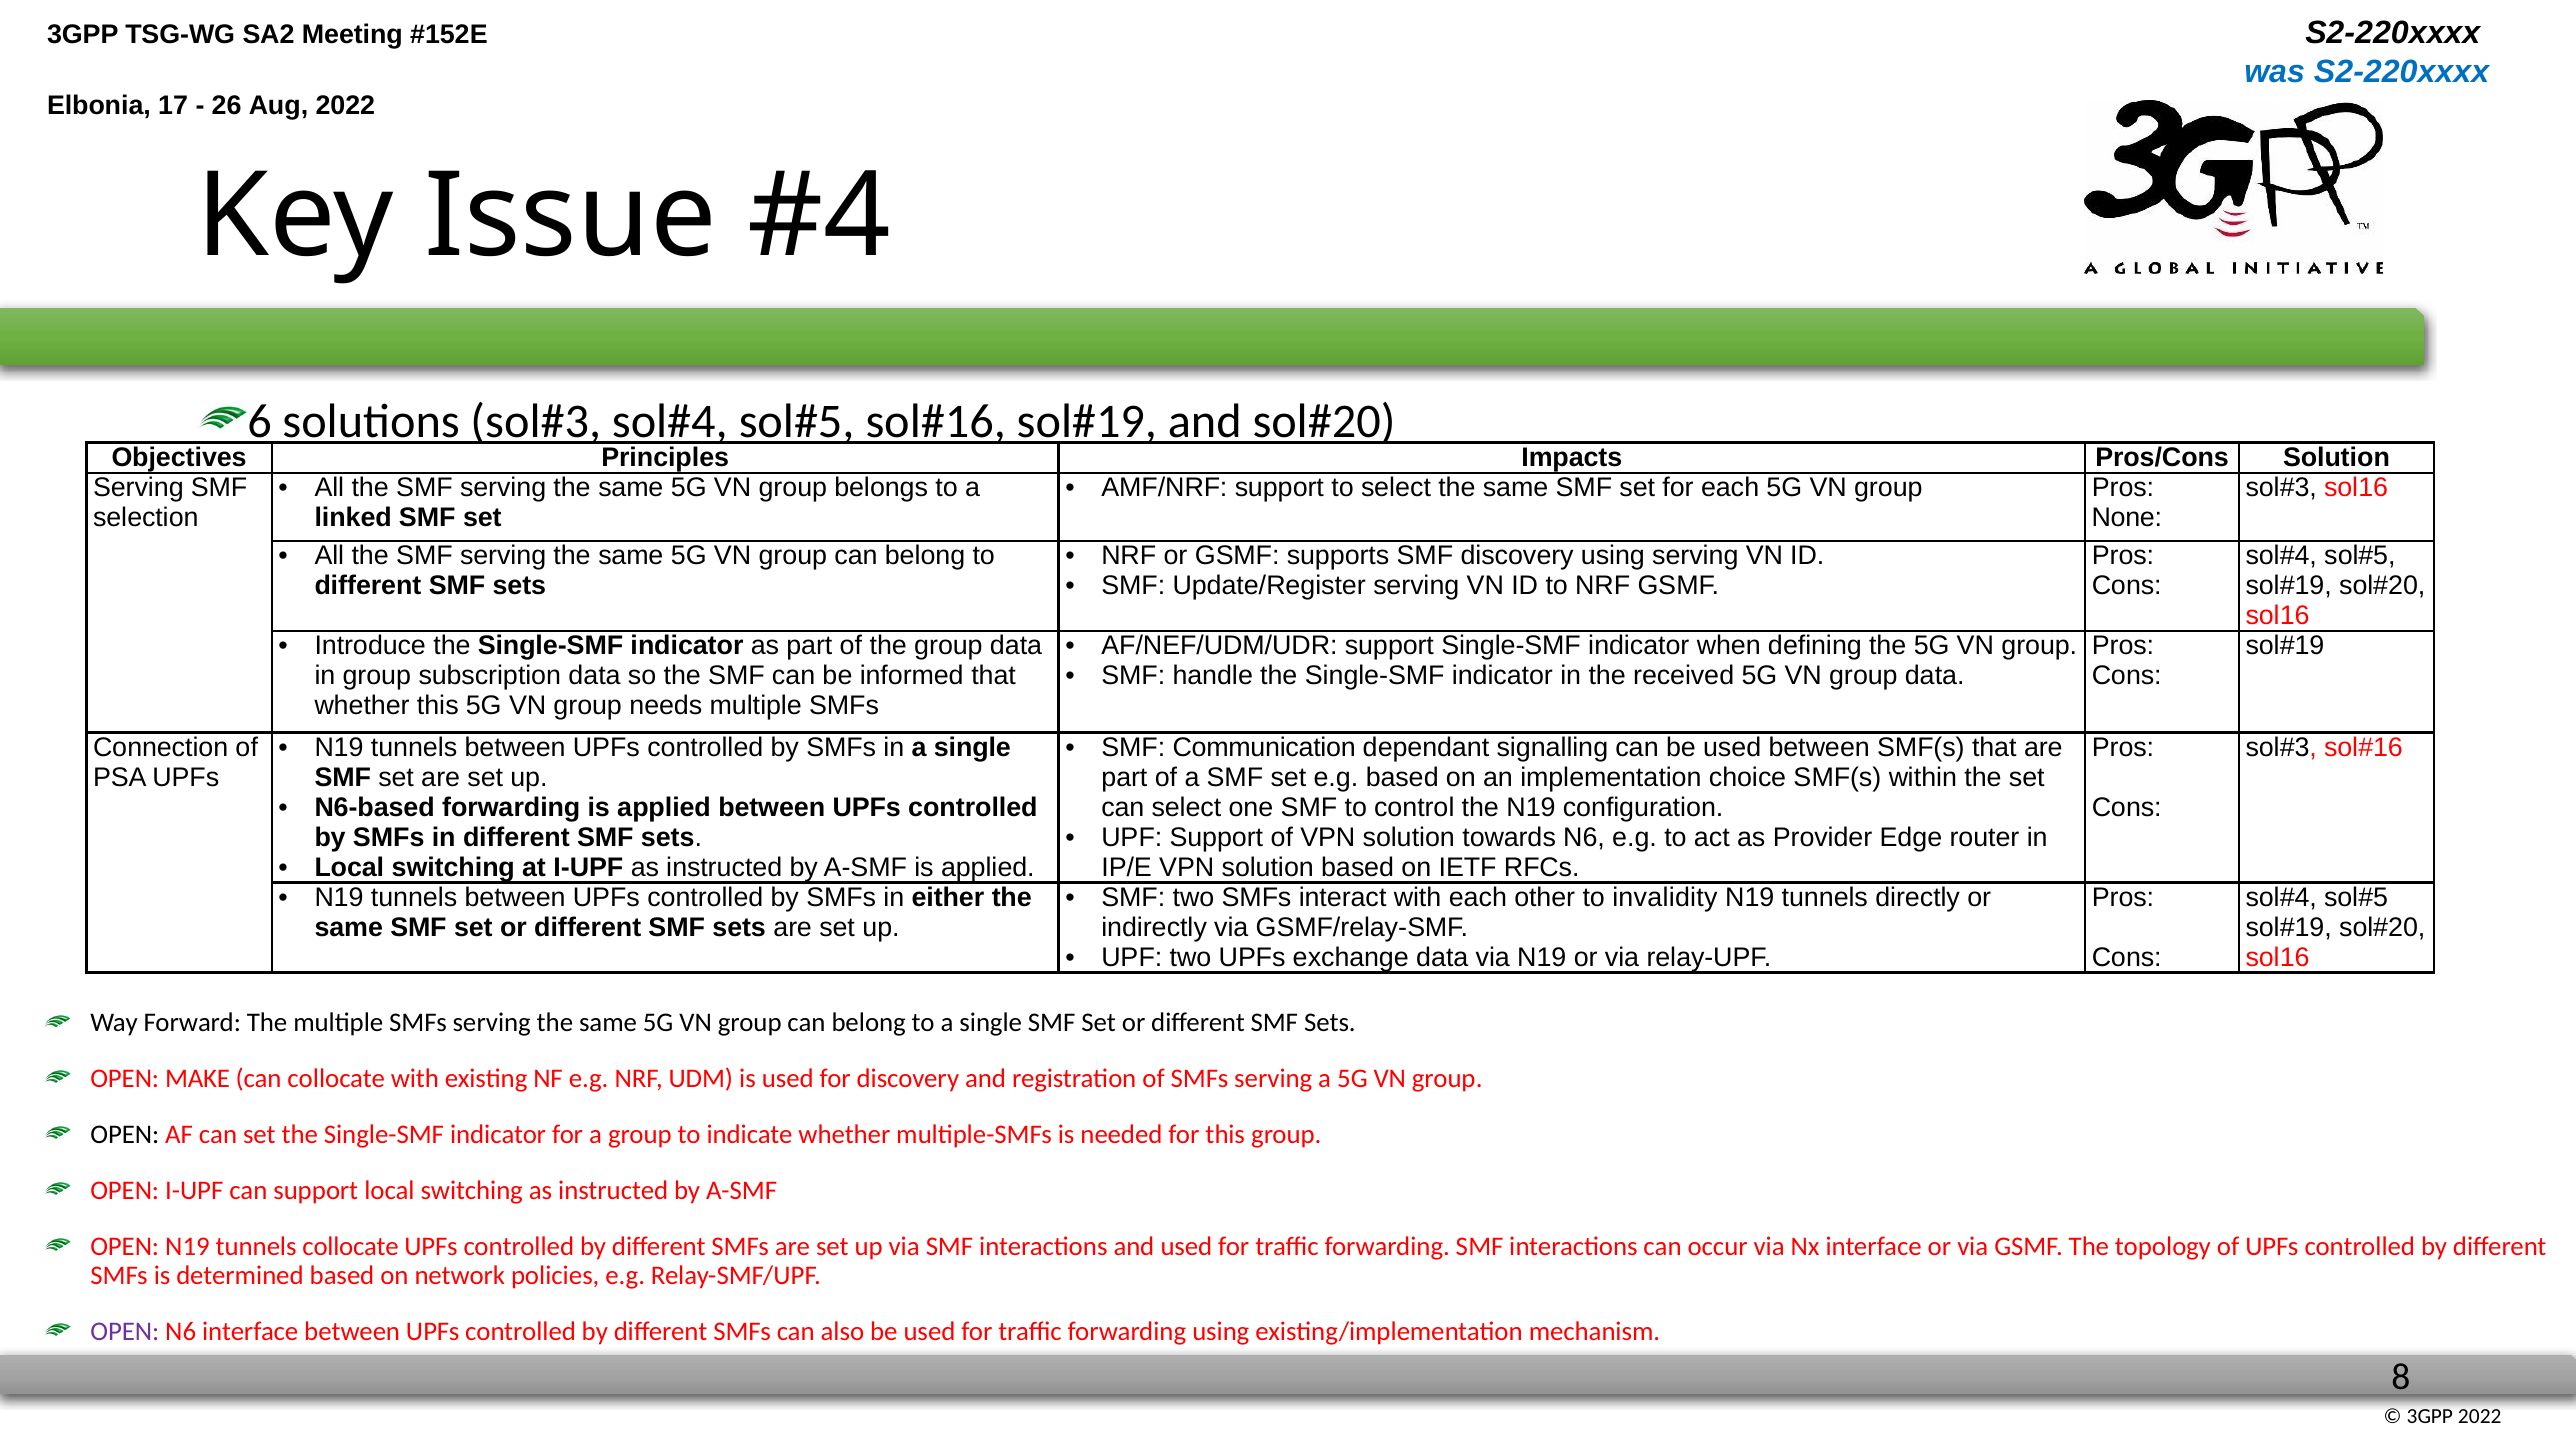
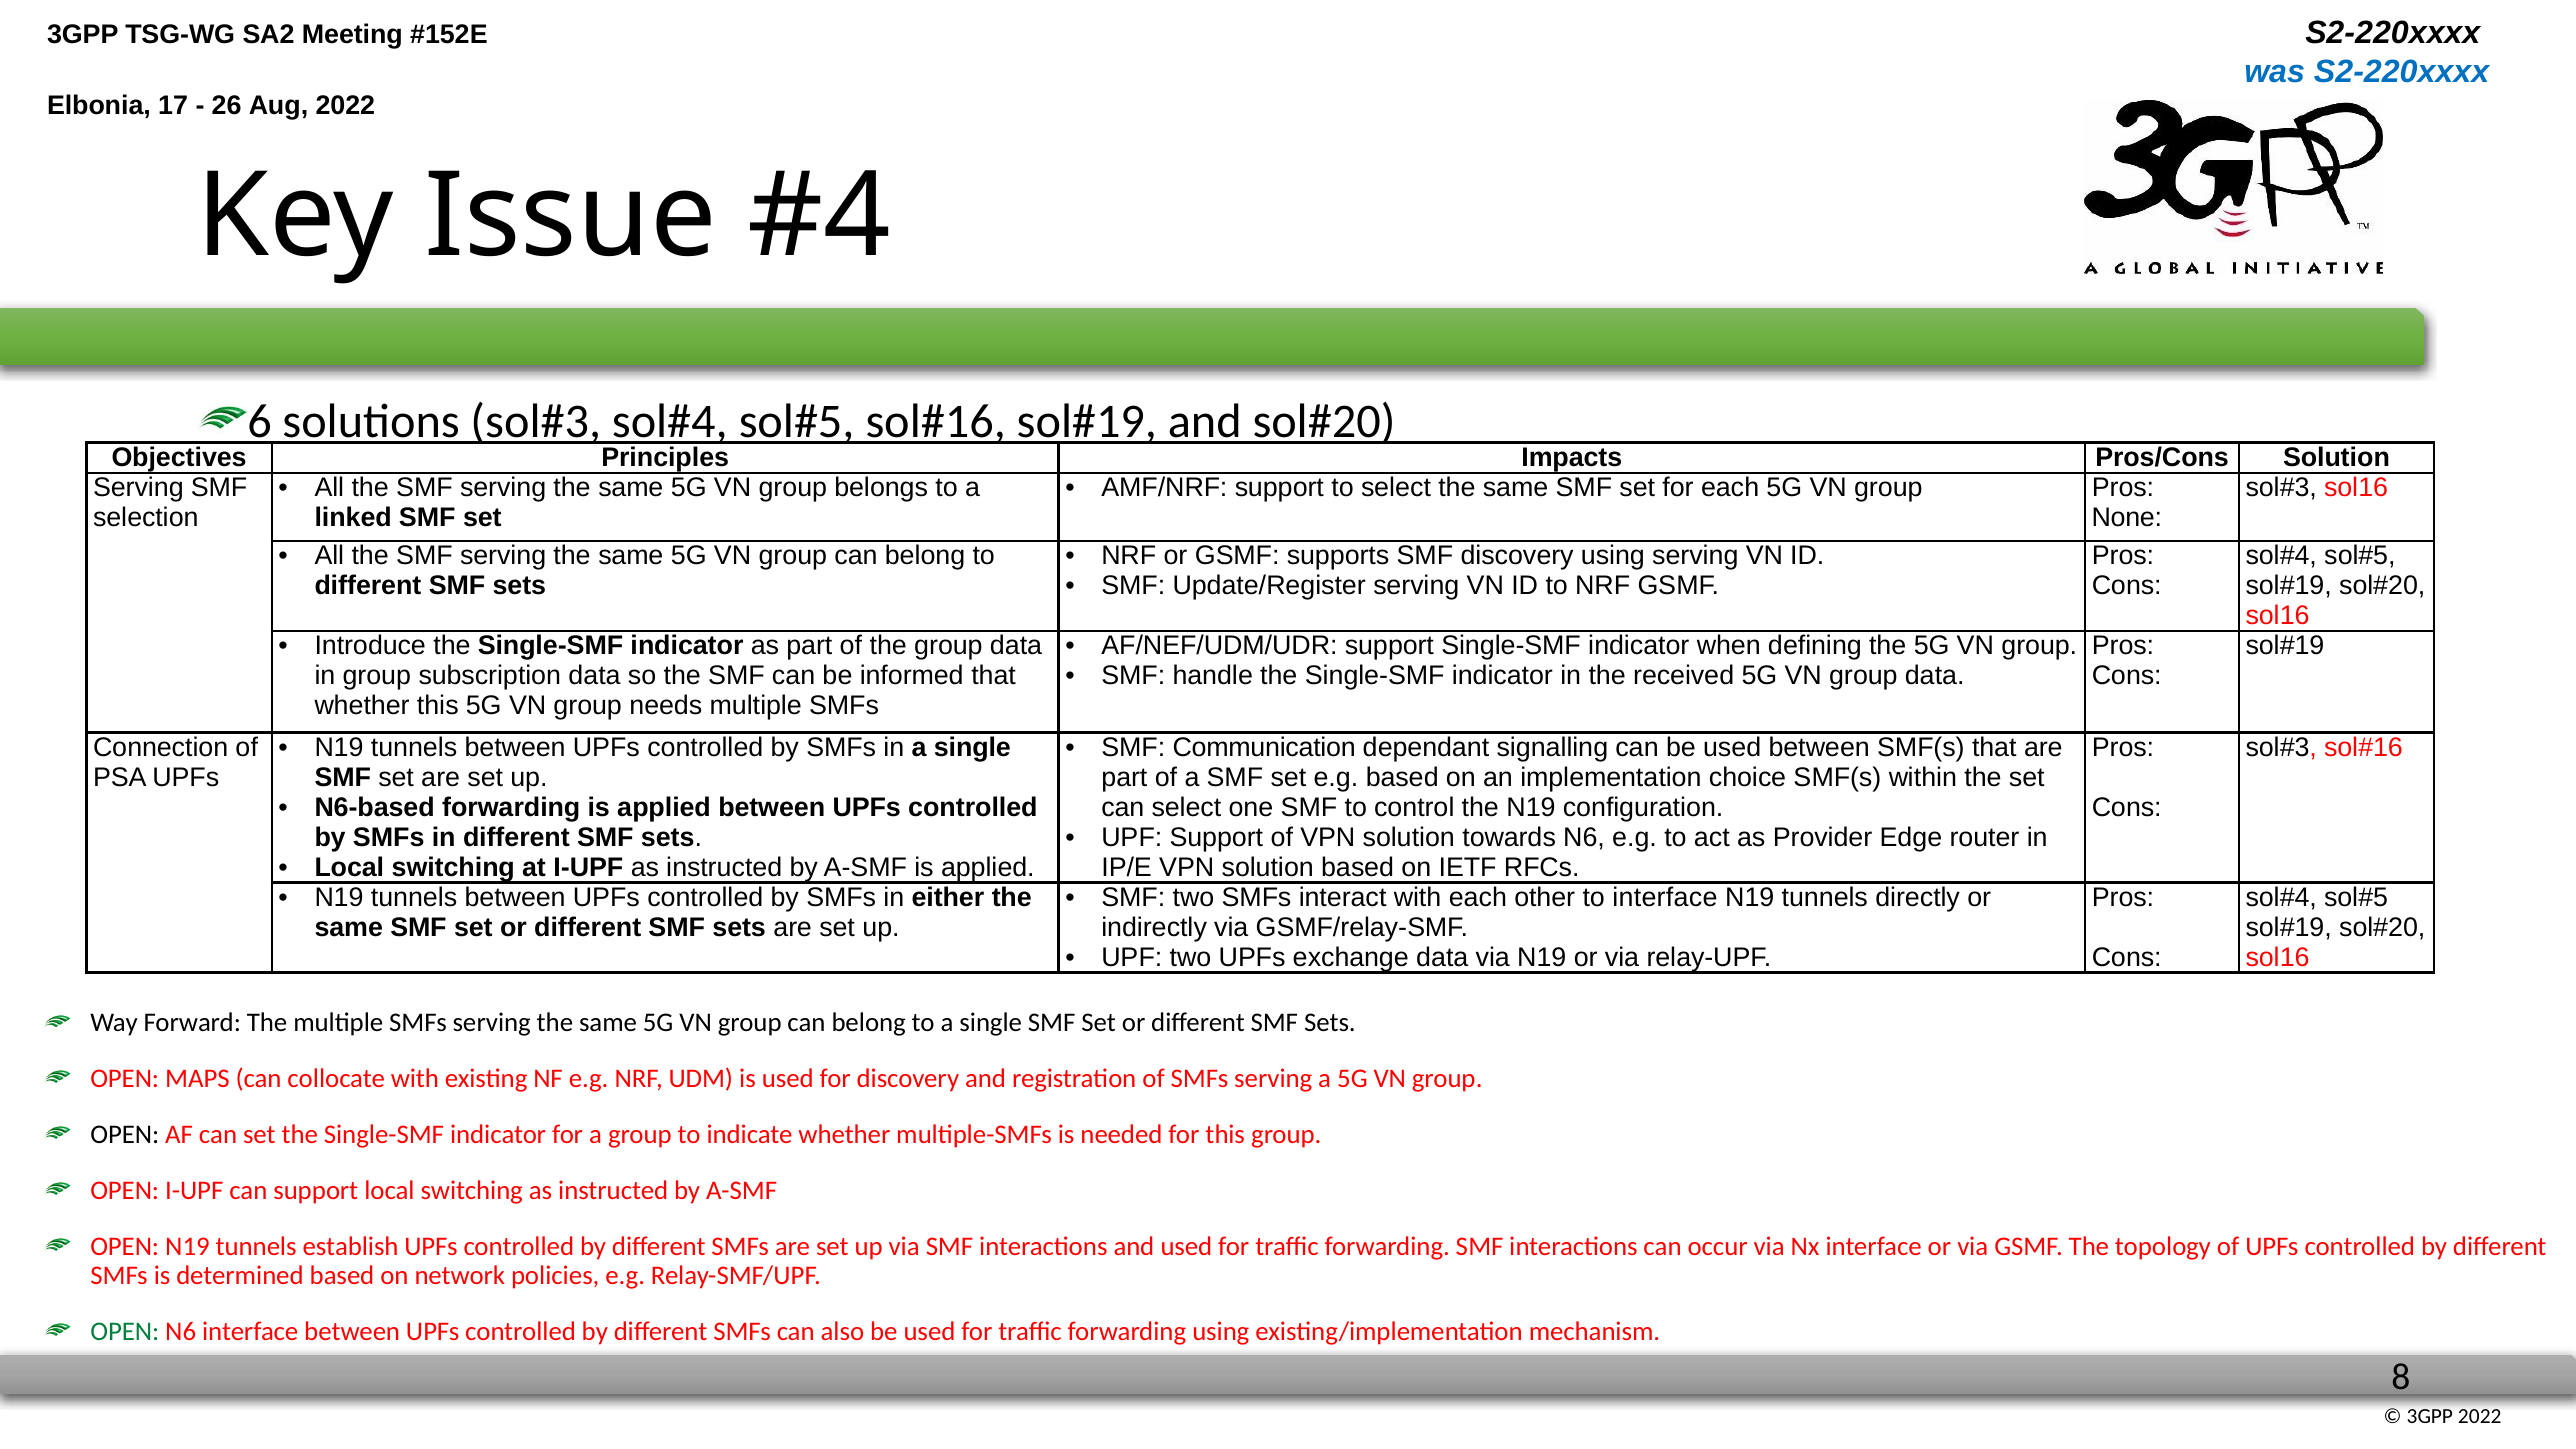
to invalidity: invalidity -> interface
MAKE: MAKE -> MAPS
tunnels collocate: collocate -> establish
OPEN at (125, 1332) colour: purple -> green
